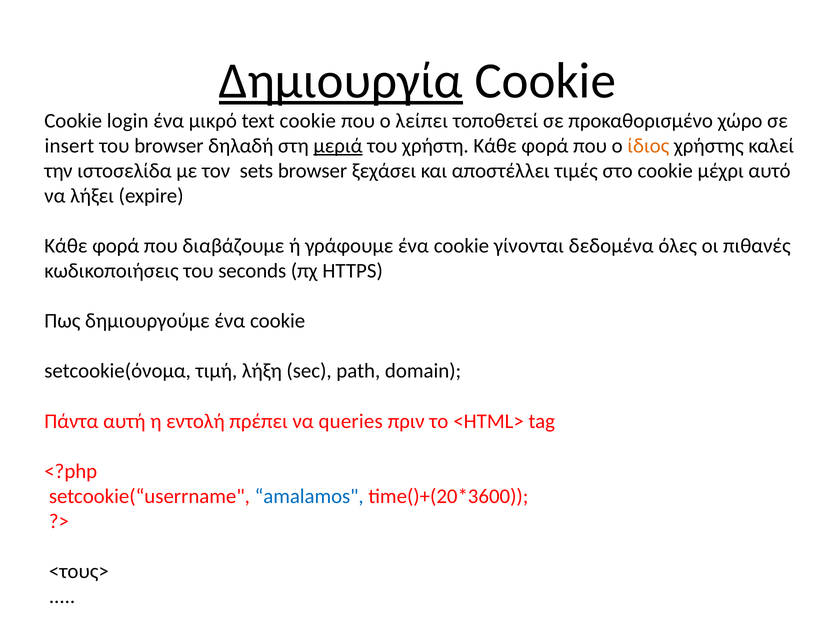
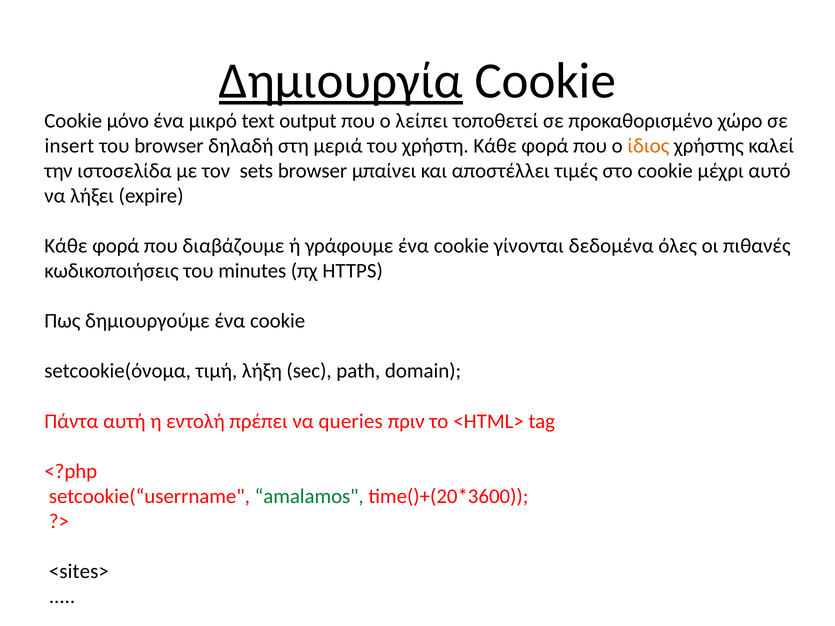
login: login -> μόνο
text cookie: cookie -> output
μεριά underline: present -> none
ξεχάσει: ξεχάσει -> μπαίνει
seconds: seconds -> minutes
amalamos colour: blue -> green
<τους>: <τους> -> <sites>
